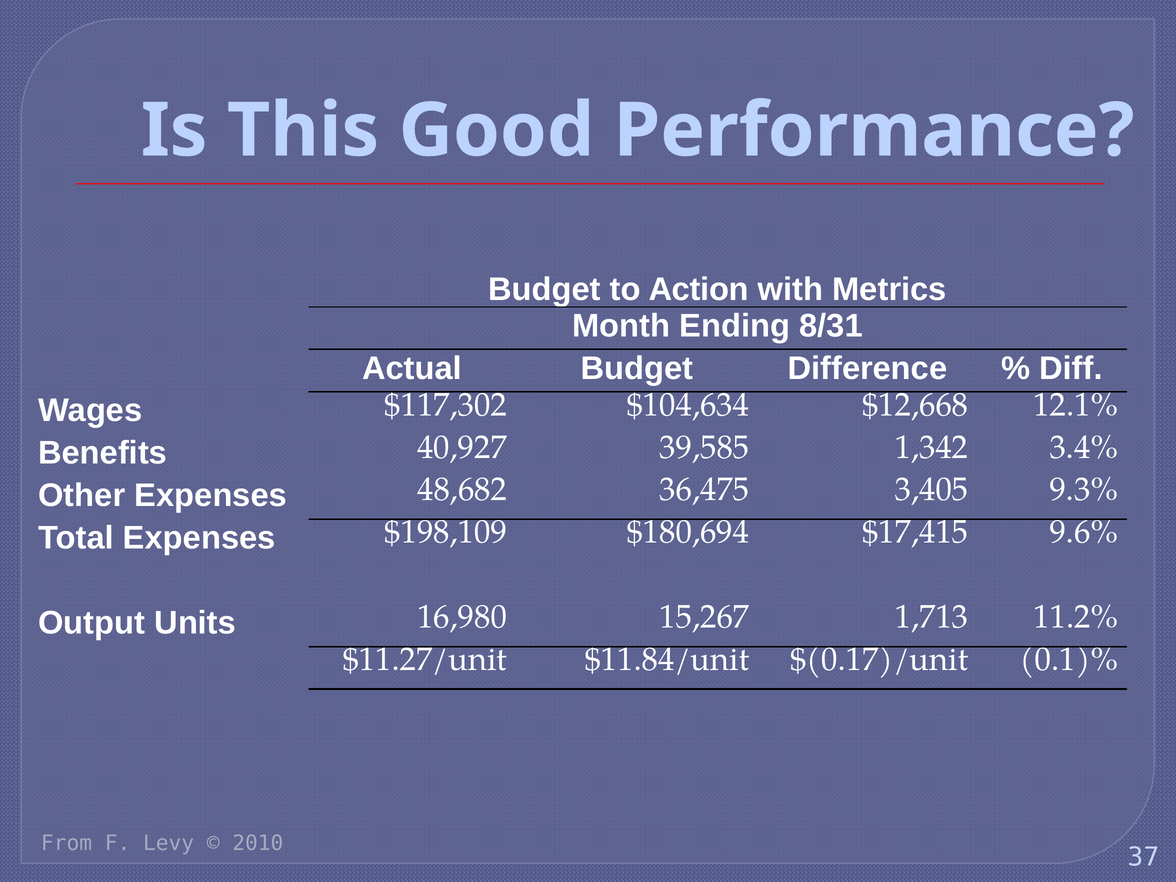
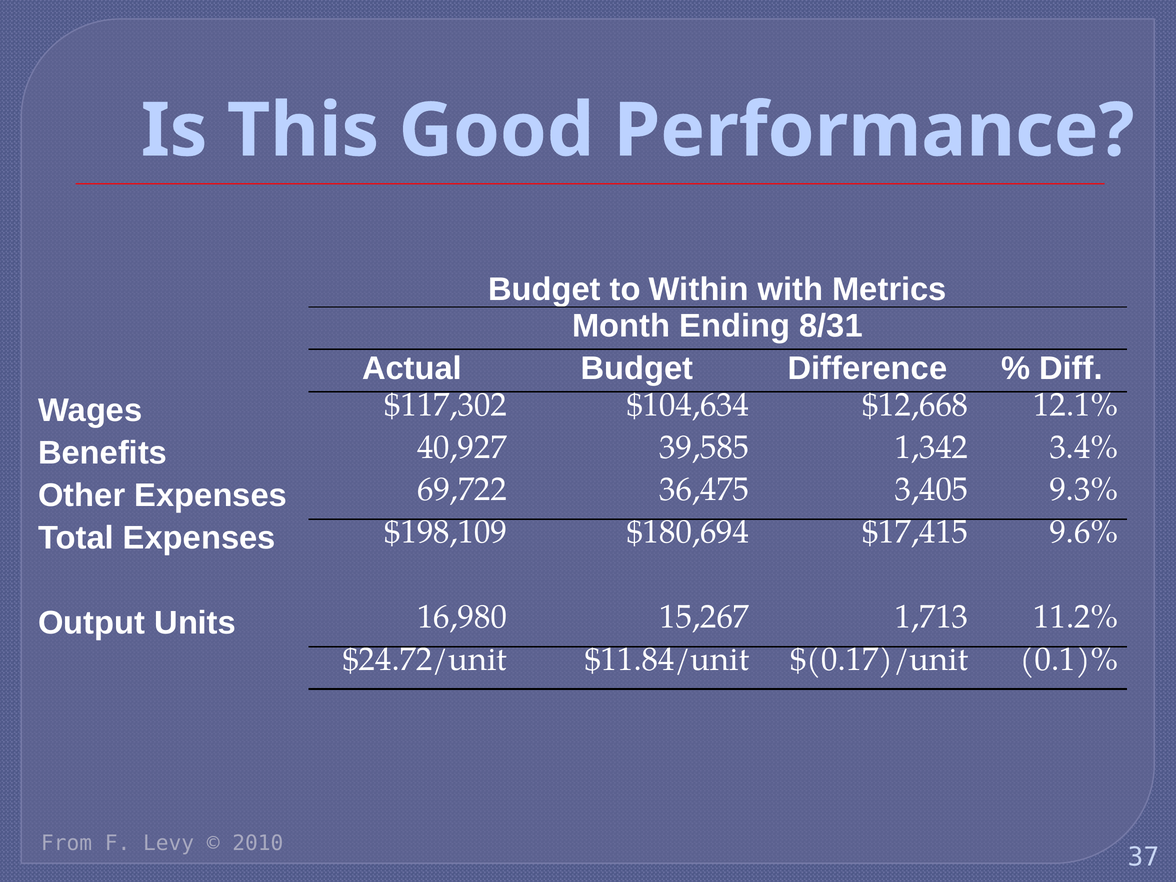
Action: Action -> Within
48,682: 48,682 -> 69,722
$11.27/unit: $11.27/unit -> $24.72/unit
